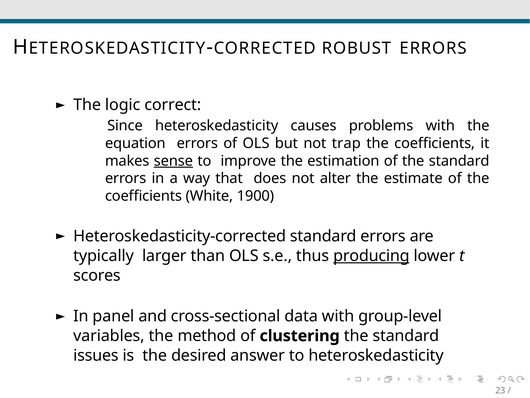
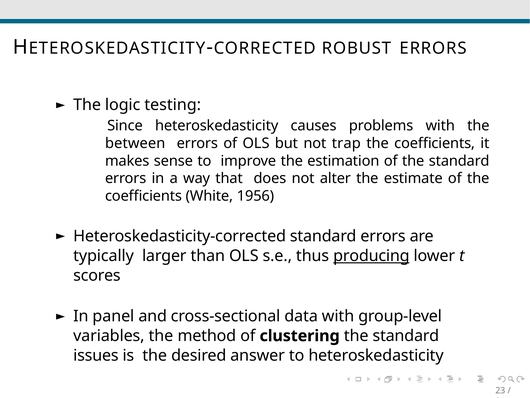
correct: correct -> testing
equation: equation -> between
sense underline: present -> none
1900: 1900 -> 1956
